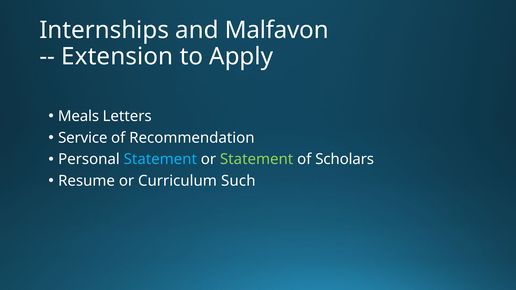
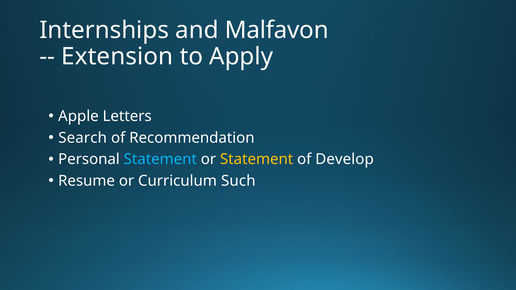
Meals: Meals -> Apple
Service: Service -> Search
Statement at (257, 159) colour: light green -> yellow
Scholars: Scholars -> Develop
